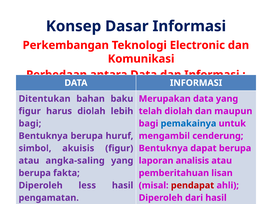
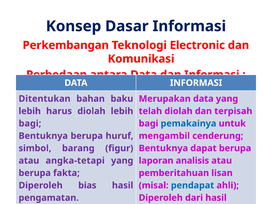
figur at (30, 111): figur -> lebih
maupun: maupun -> terpisah
akuisis: akuisis -> barang
angka-saling: angka-saling -> angka-tetapi
less: less -> bias
pendapat colour: red -> blue
